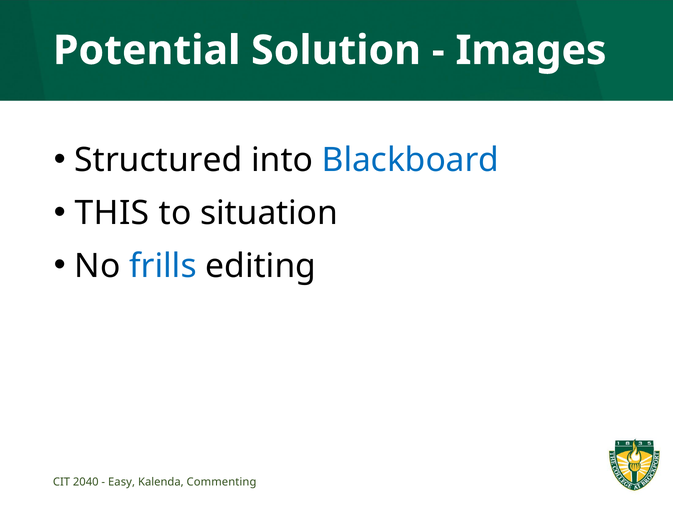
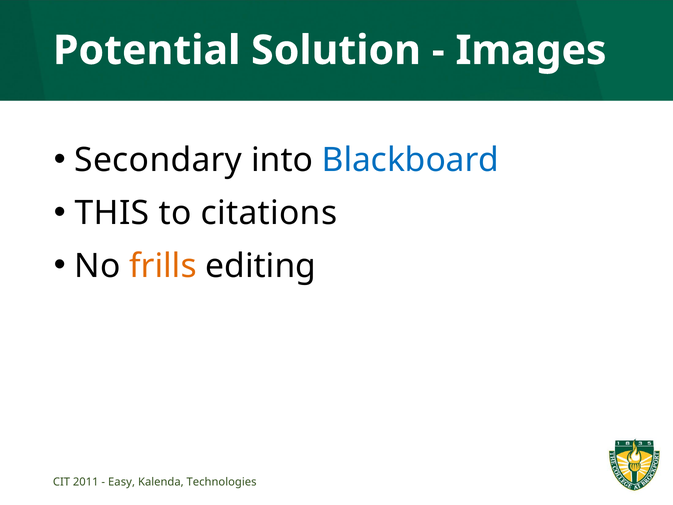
Structured: Structured -> Secondary
situation: situation -> citations
frills colour: blue -> orange
2040: 2040 -> 2011
Commenting: Commenting -> Technologies
